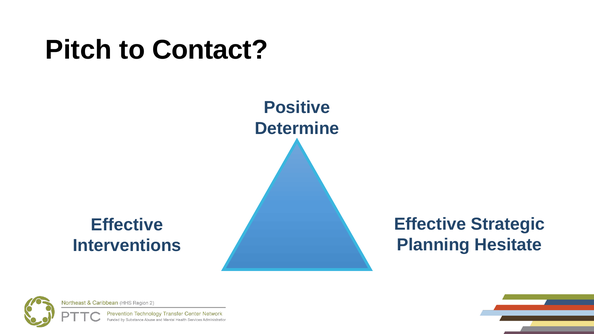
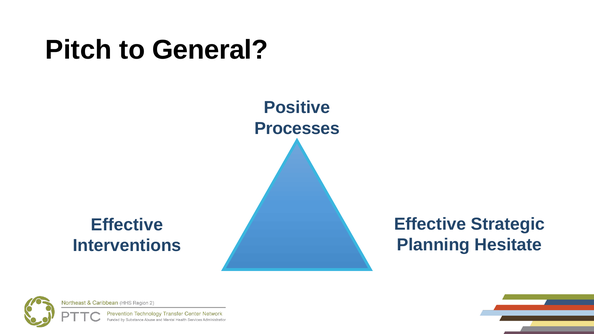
Contact: Contact -> General
Determine: Determine -> Processes
